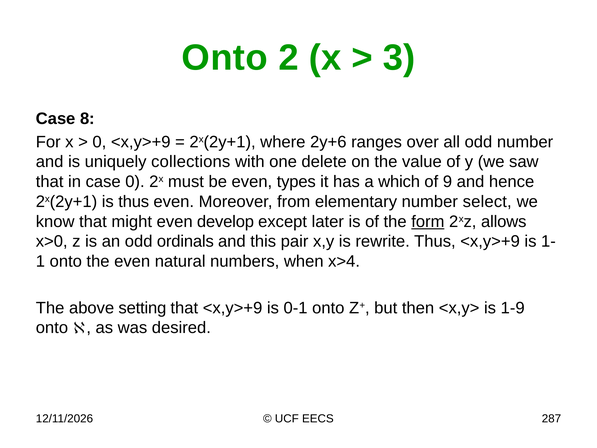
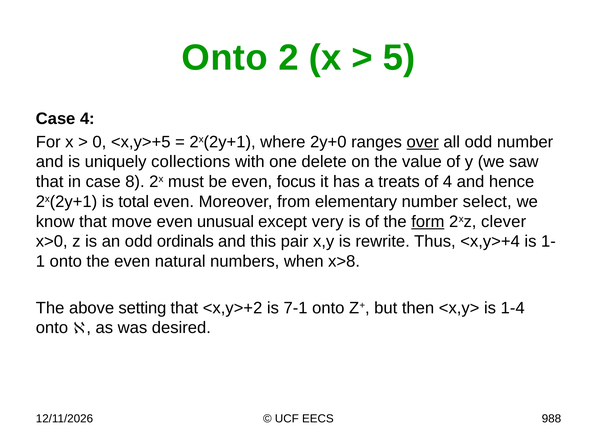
3: 3 -> 5
Case 8: 8 -> 4
0 <x,y>+9: <x,y>+9 -> <x,y>+5
2y+6: 2y+6 -> 2y+0
over underline: none -> present
case 0: 0 -> 8
types: types -> focus
which: which -> treats
of 9: 9 -> 4
is thus: thus -> total
might: might -> move
develop: develop -> unusual
later: later -> very
allows: allows -> clever
Thus <x,y>+9: <x,y>+9 -> <x,y>+4
x>4: x>4 -> x>8
that <x,y>+9: <x,y>+9 -> <x,y>+2
0-1: 0-1 -> 7-1
1-9: 1-9 -> 1-4
287: 287 -> 988
